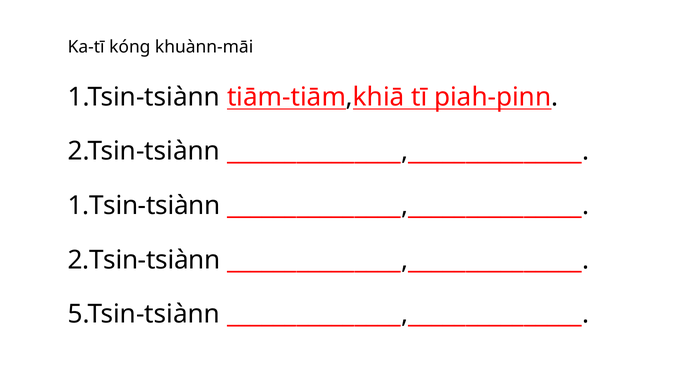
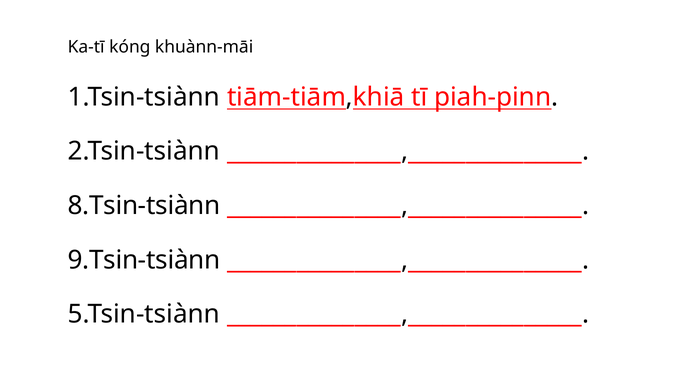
1.Tsin-tsiànn at (144, 206): 1.Tsin-tsiànn -> 8.Tsin-tsiànn
2.Tsin-tsiànn at (144, 260): 2.Tsin-tsiànn -> 9.Tsin-tsiànn
